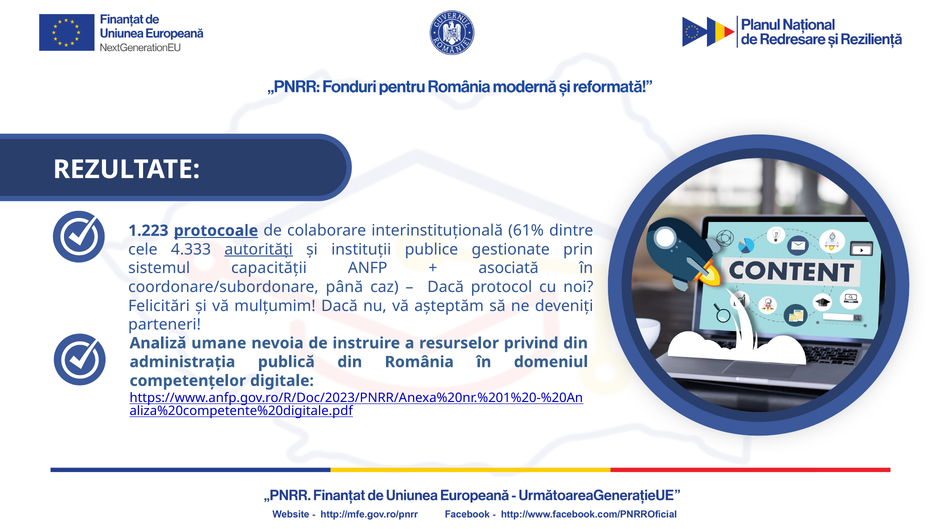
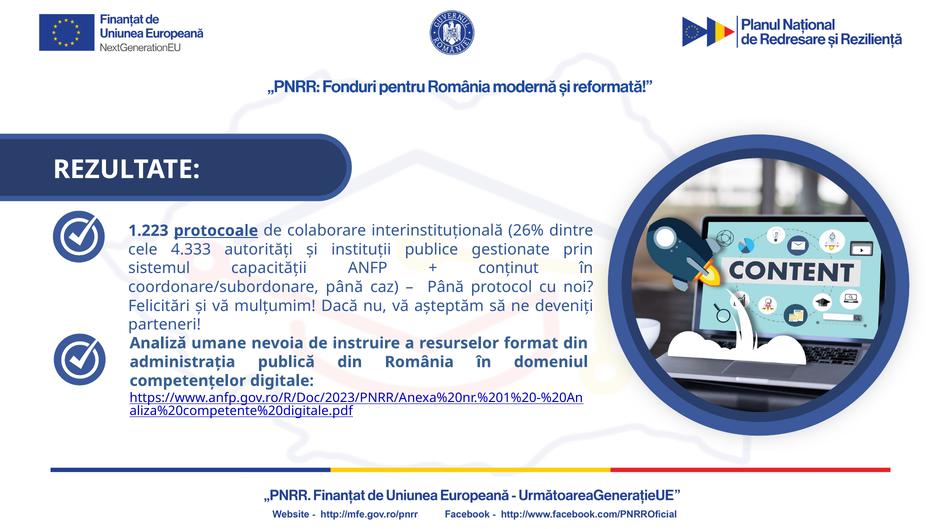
61%: 61% -> 26%
autorități underline: present -> none
asociată: asociată -> conținut
Dacă at (446, 287): Dacă -> Până
privind: privind -> format
